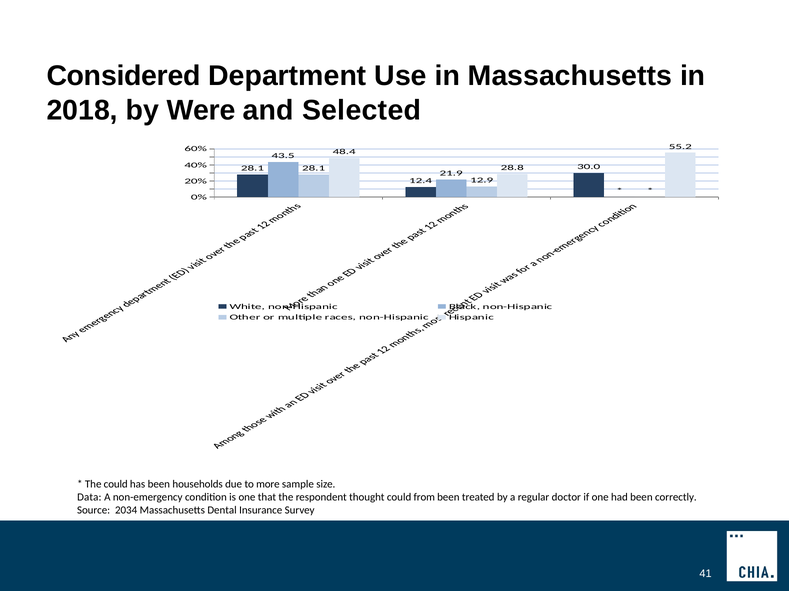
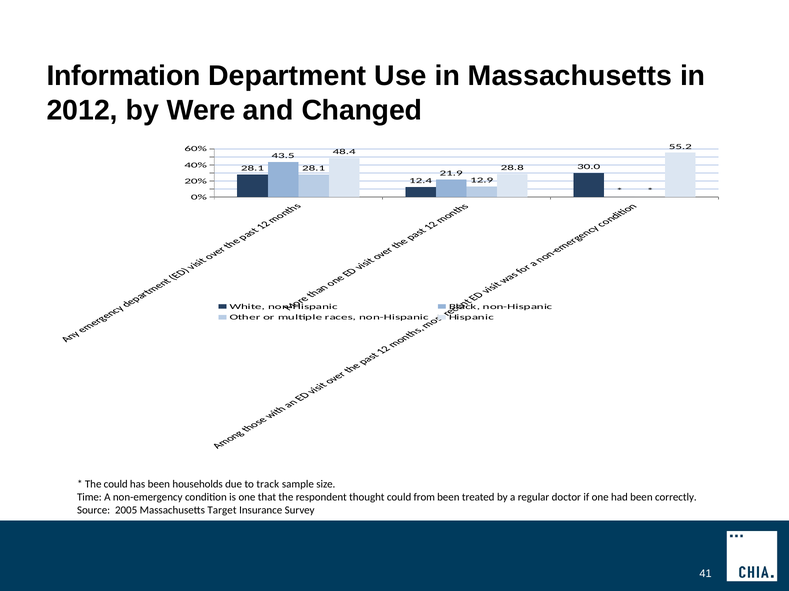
Considered: Considered -> Information
2018: 2018 -> 2012
Selected: Selected -> Changed
more: more -> track
Data: Data -> Time
2034: 2034 -> 2005
Dental: Dental -> Target
